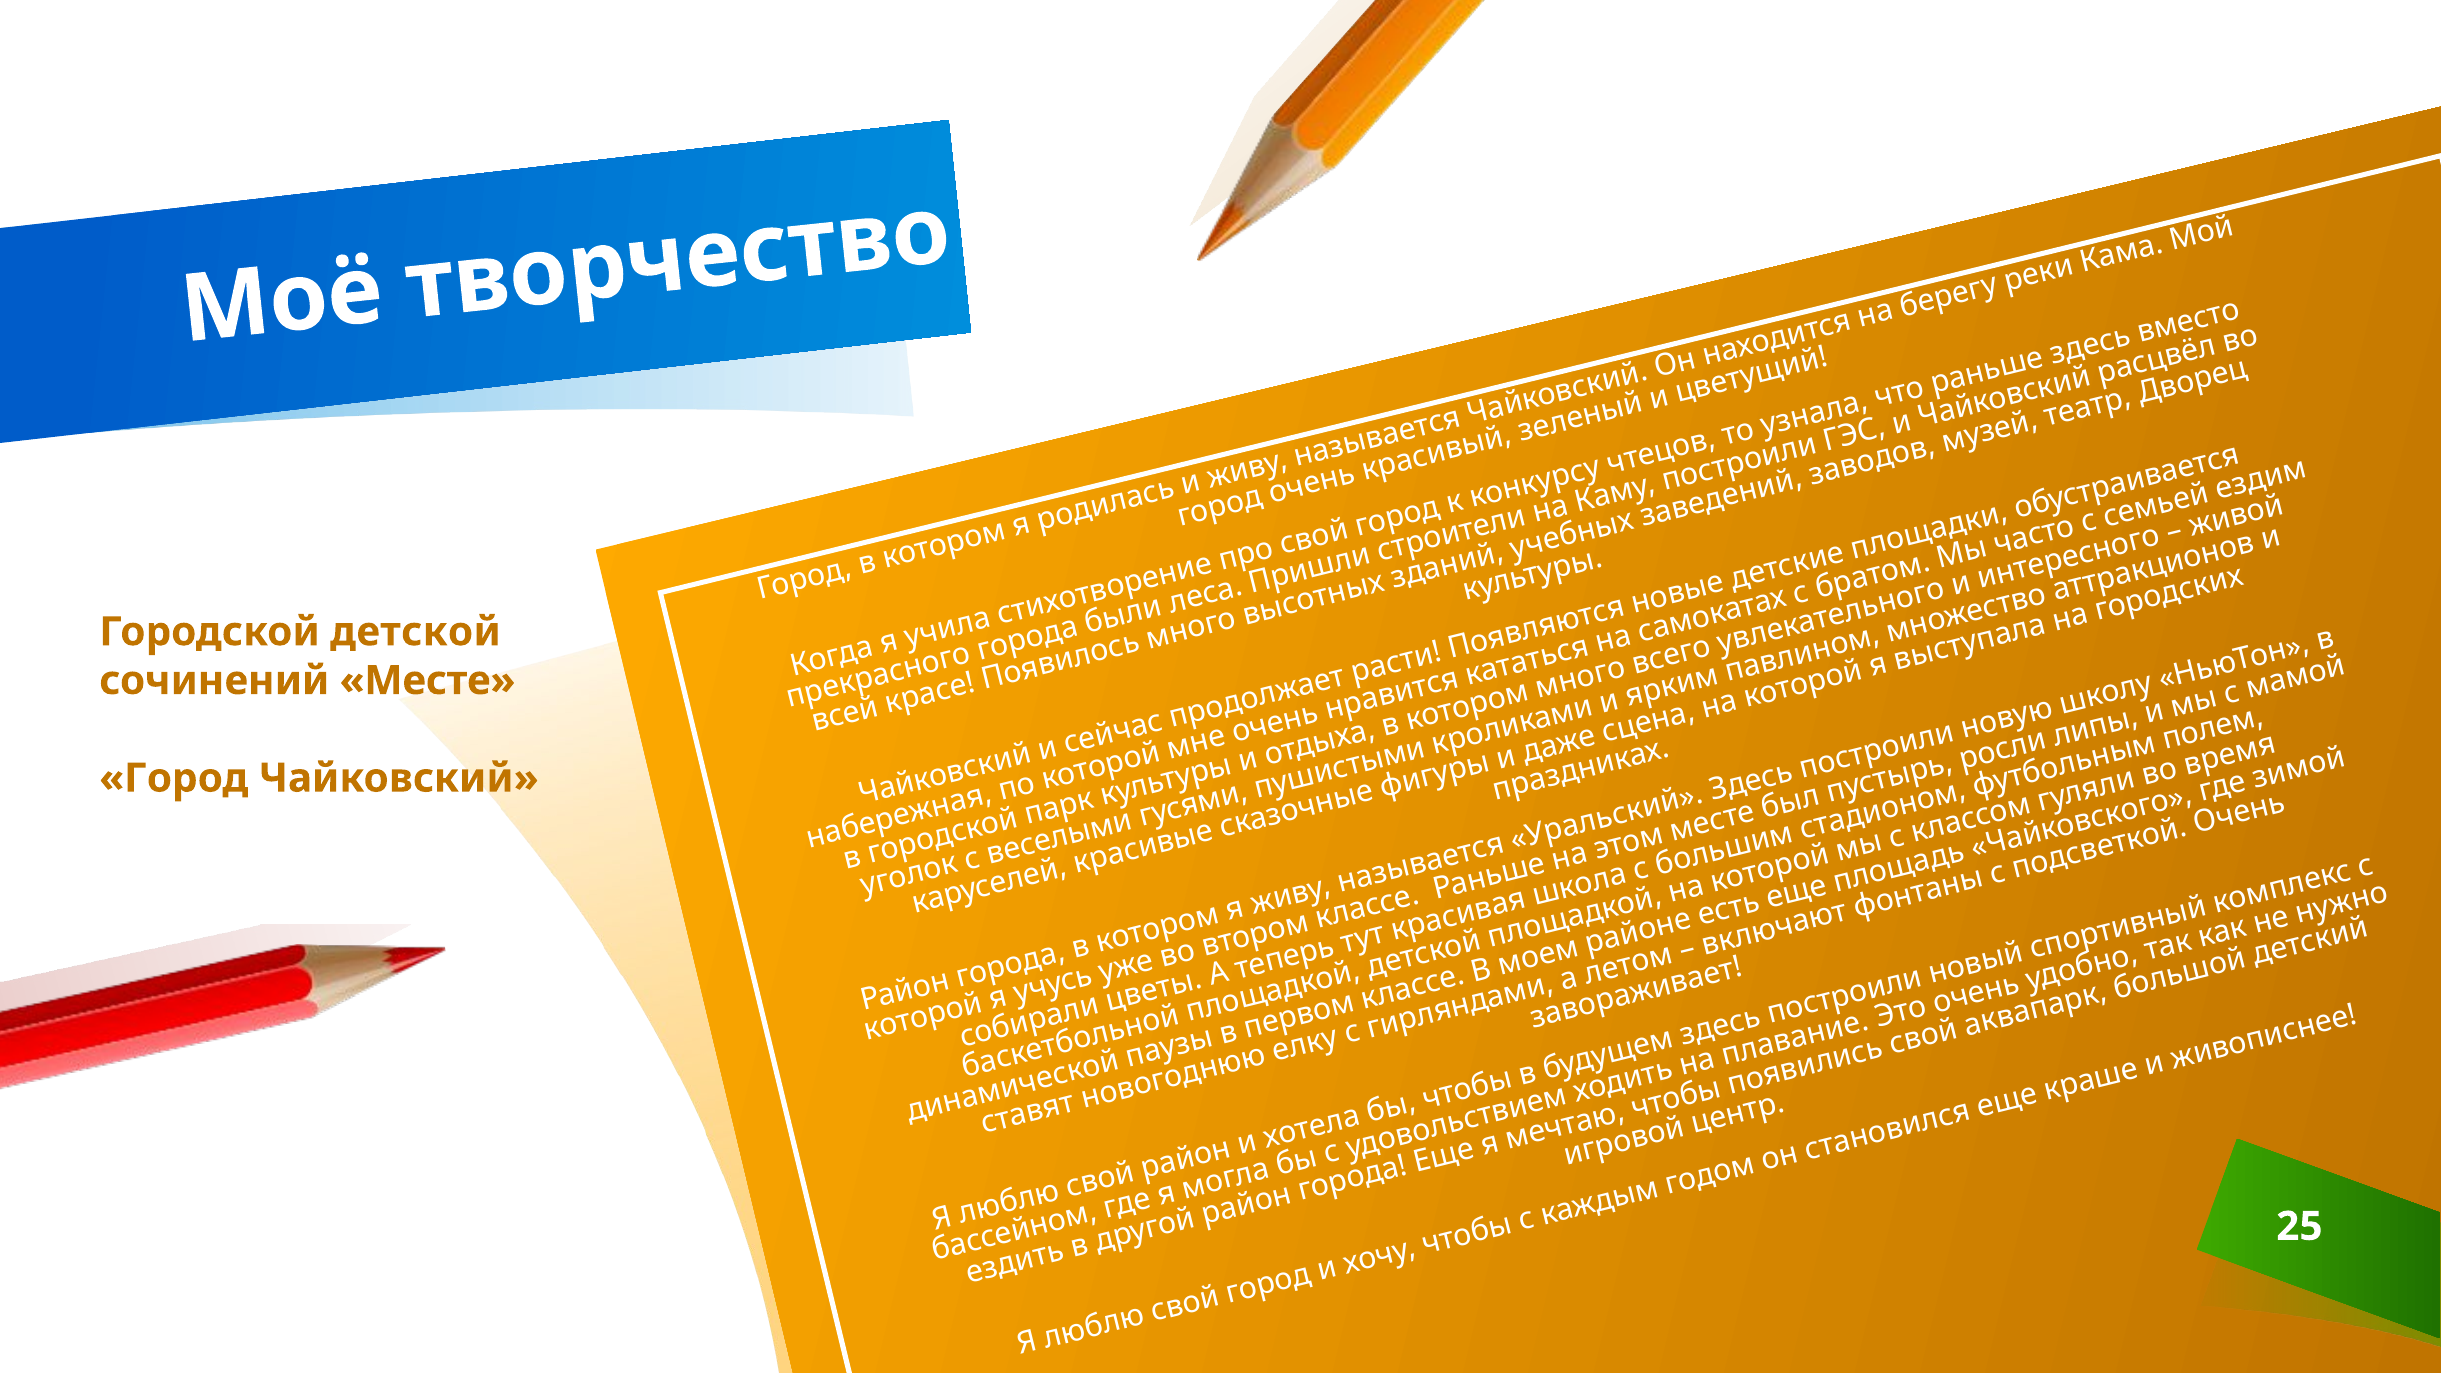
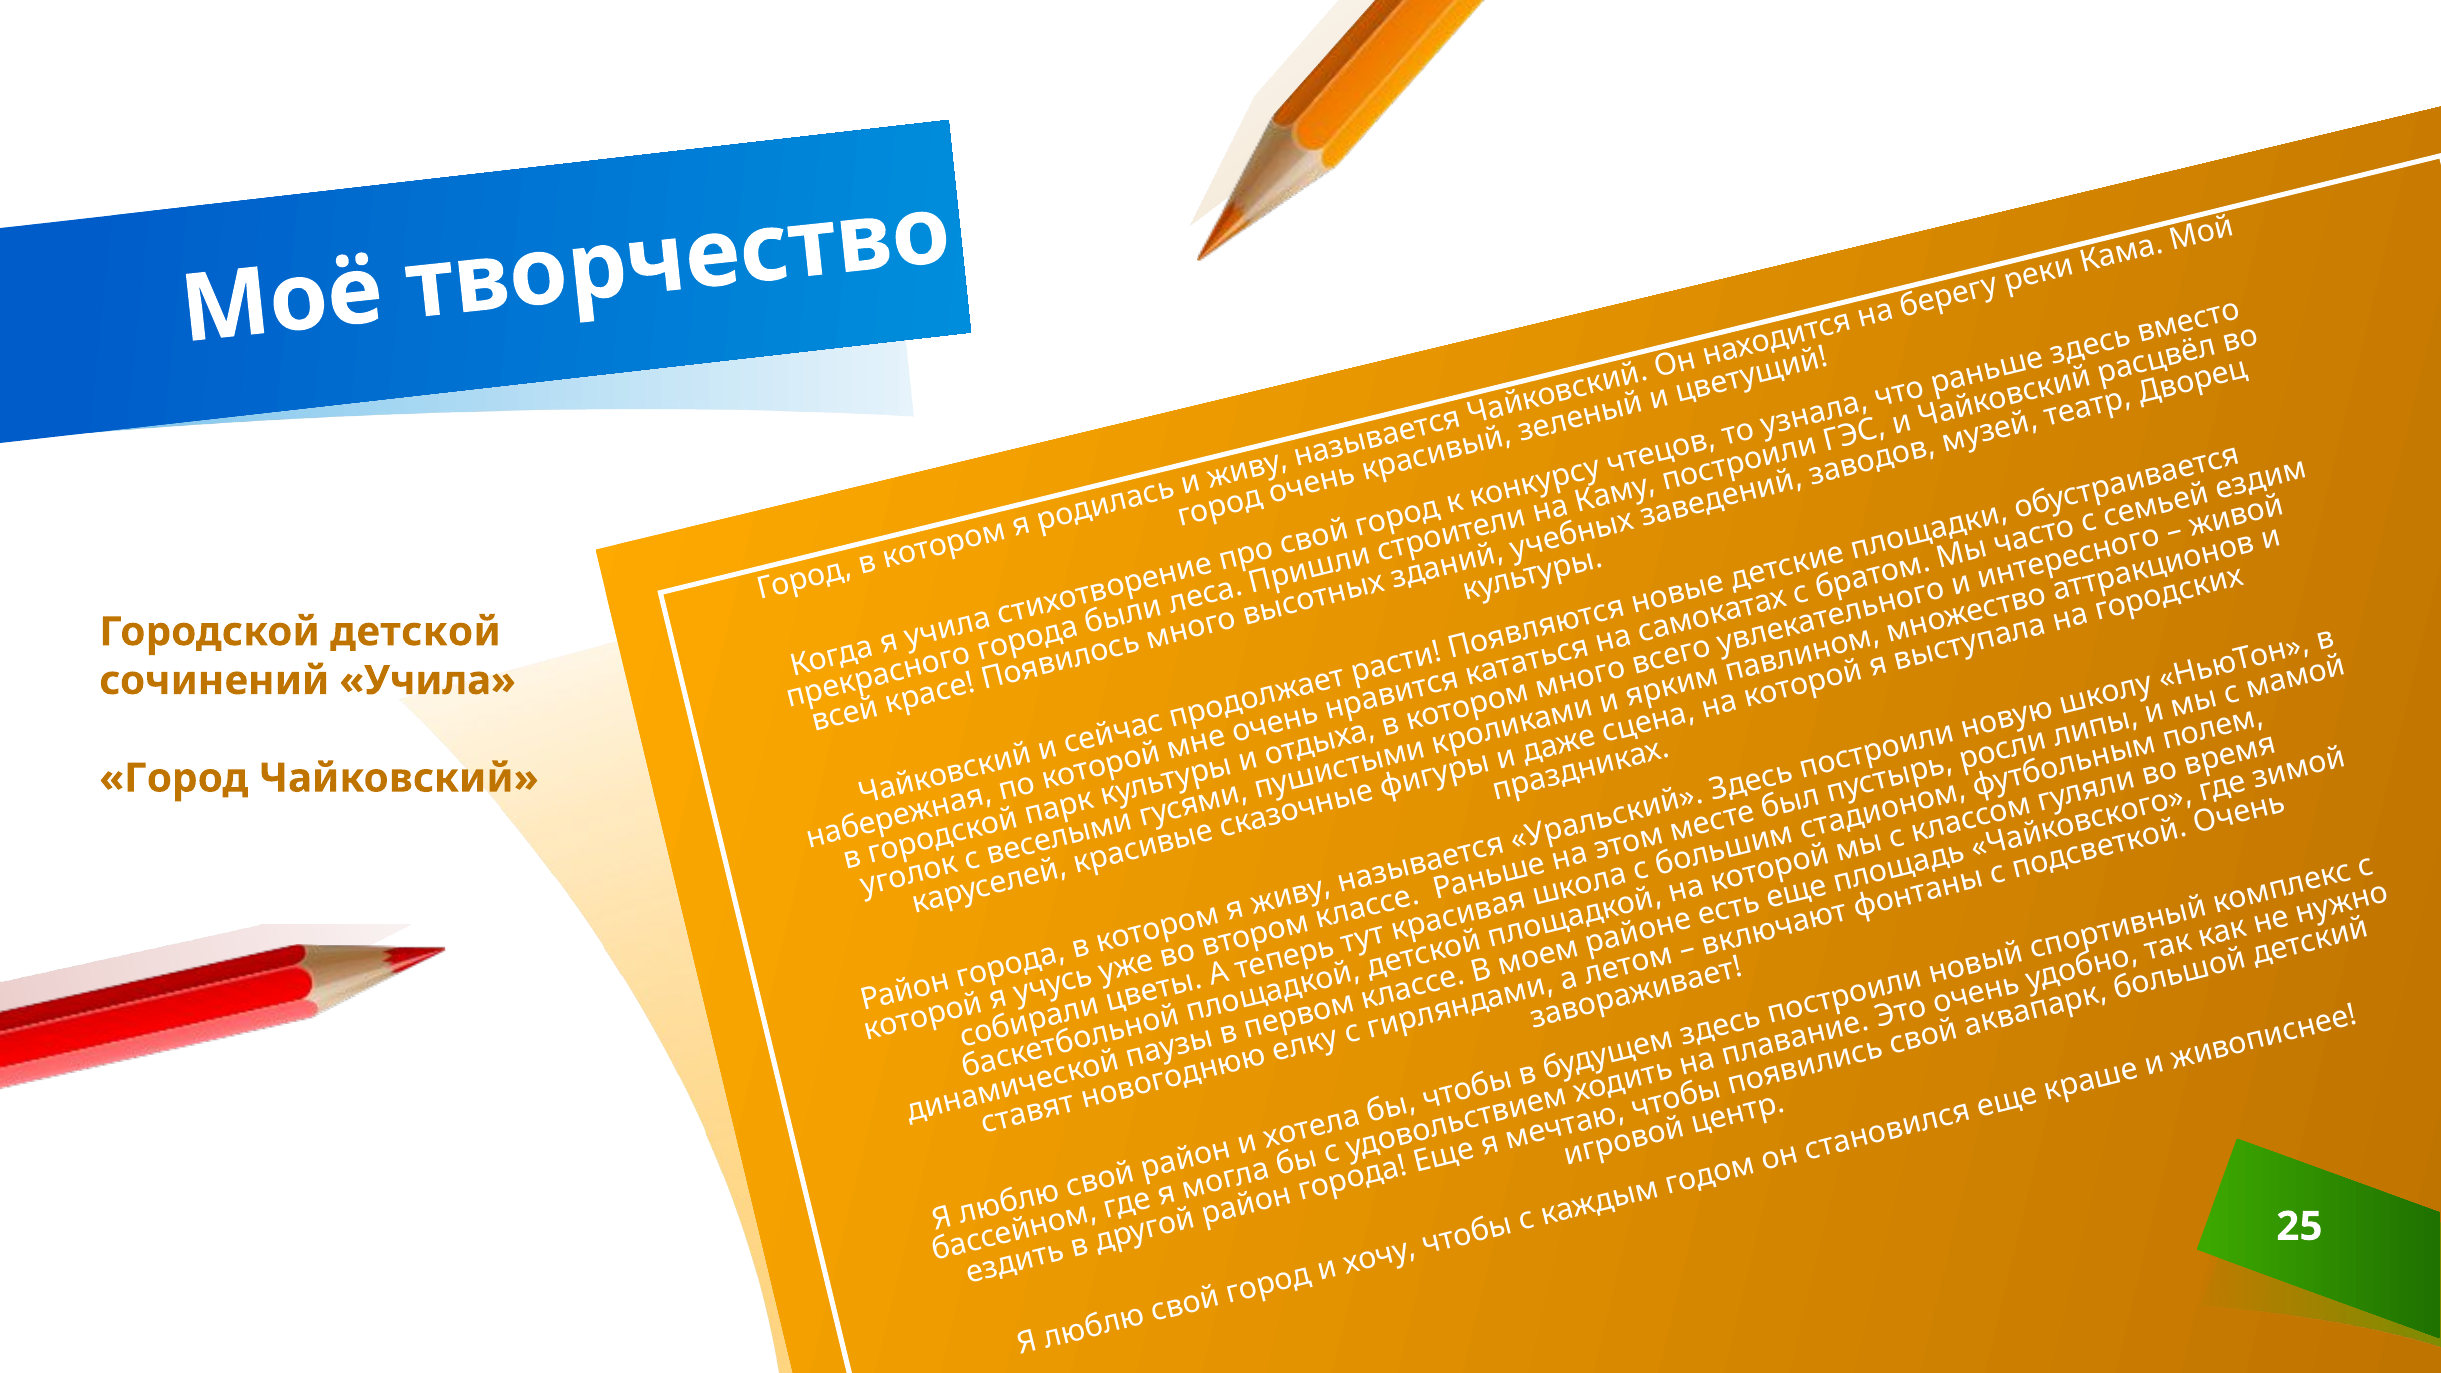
сочинений Месте: Месте -> Учила
